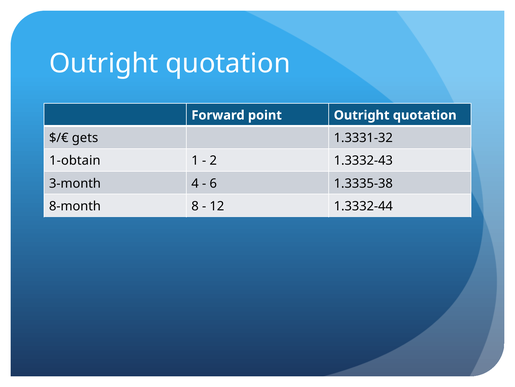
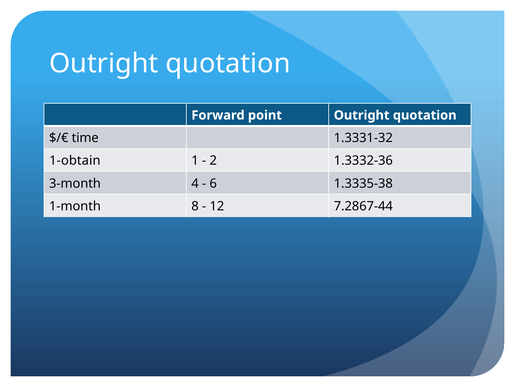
gets: gets -> time
1.3332-43: 1.3332-43 -> 1.3332-36
8-month: 8-month -> 1-month
1.3332-44: 1.3332-44 -> 7.2867-44
